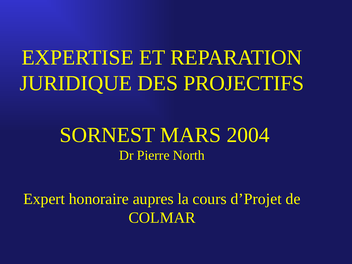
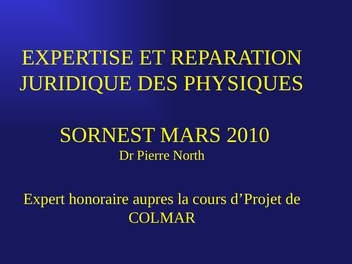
PROJECTIFS: PROJECTIFS -> PHYSIQUES
2004: 2004 -> 2010
